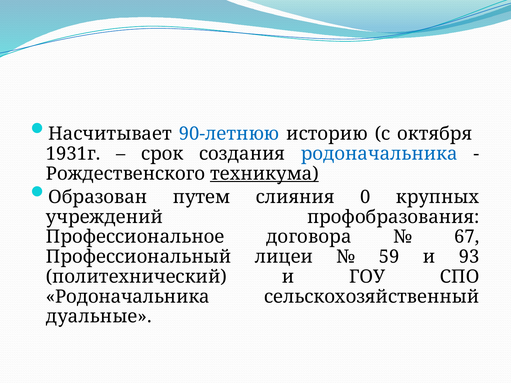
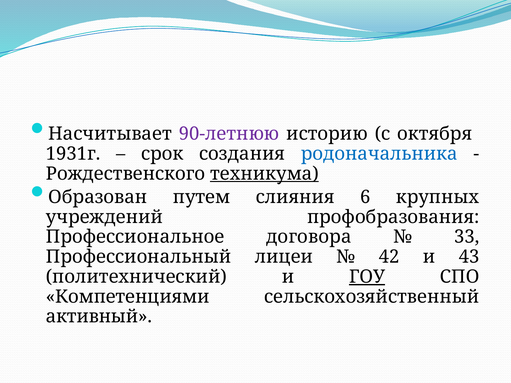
90-летнюю colour: blue -> purple
0: 0 -> 6
67: 67 -> 33
59: 59 -> 42
93: 93 -> 43
ГОУ underline: none -> present
Родоначальника at (128, 297): Родоначальника -> Компетенциями
дуальные: дуальные -> активный
